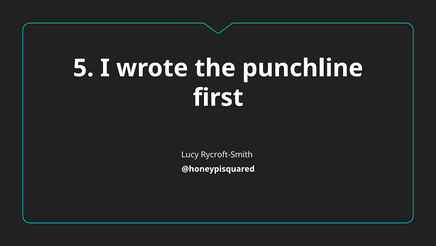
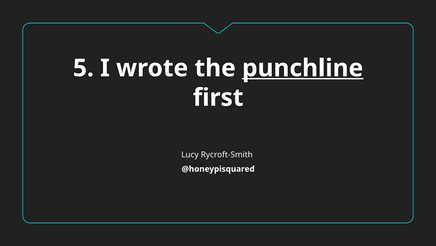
punchline underline: none -> present
